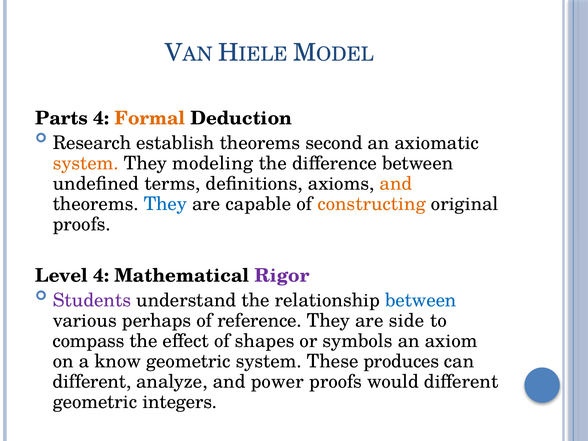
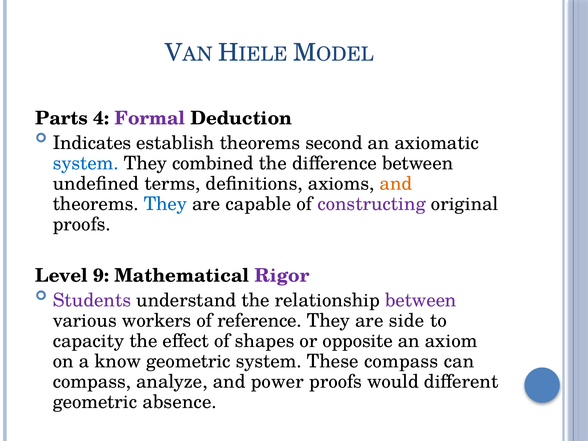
Formal colour: orange -> purple
Research: Research -> Indicates
system at (86, 163) colour: orange -> blue
modeling: modeling -> combined
constructing colour: orange -> purple
Level 4: 4 -> 9
between at (421, 300) colour: blue -> purple
perhaps: perhaps -> workers
compass: compass -> capacity
symbols: symbols -> opposite
These produces: produces -> compass
different at (92, 382): different -> compass
integers: integers -> absence
